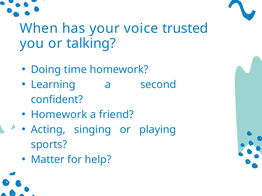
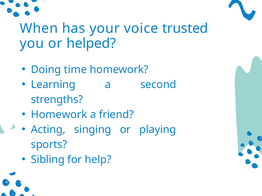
talking: talking -> helped
confident: confident -> strengths
Matter: Matter -> Sibling
